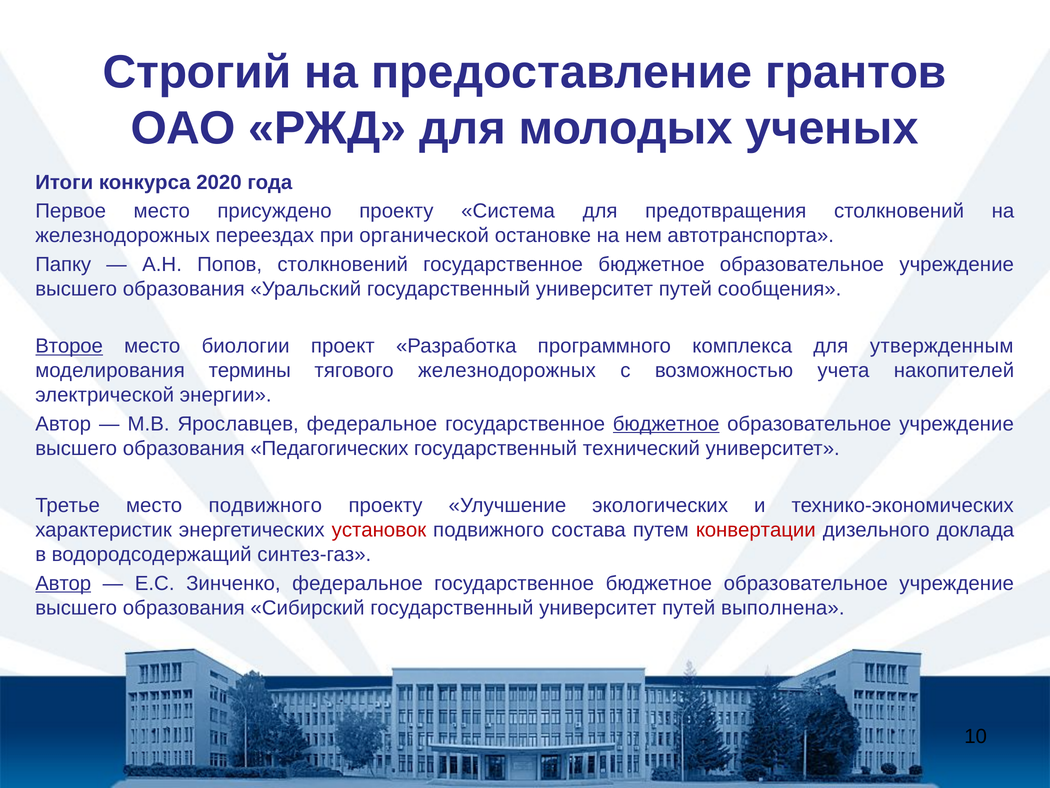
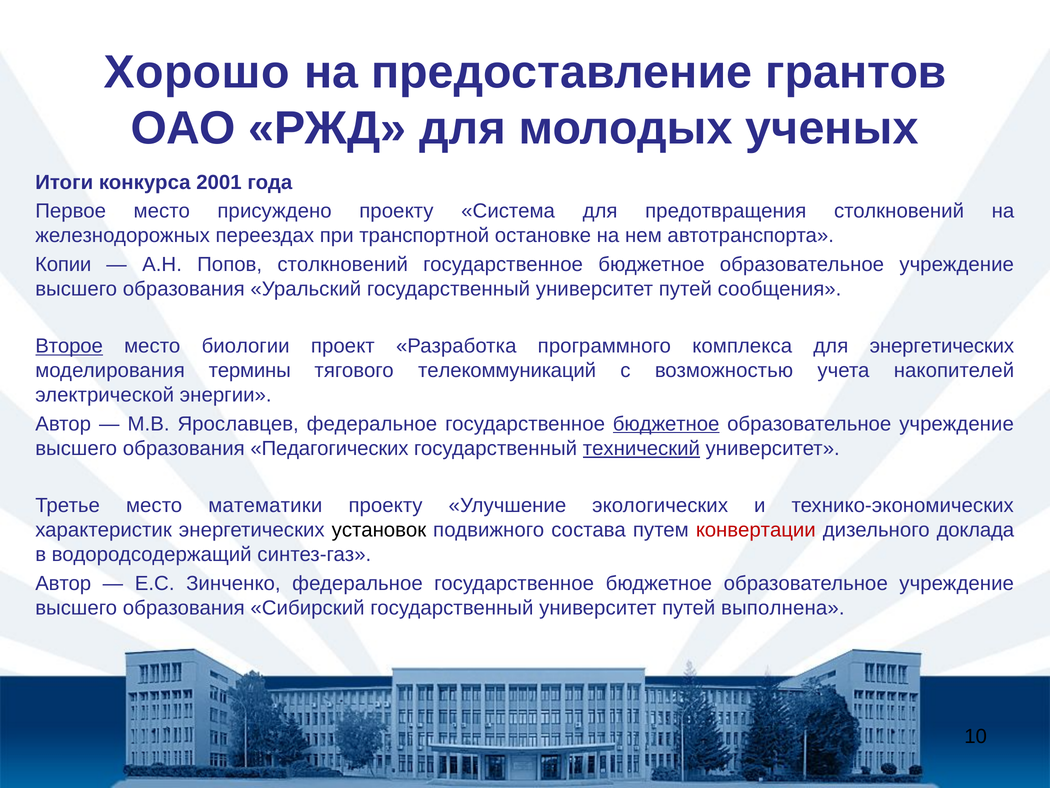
Строгий: Строгий -> Хорошо
2020: 2020 -> 2001
органической: органической -> транспортной
Папку: Папку -> Копии
для утвержденным: утвержденным -> энергетических
тягового железнодорожных: железнодорожных -> телекоммуникаций
технический underline: none -> present
место подвижного: подвижного -> математики
установок colour: red -> black
Автор at (63, 583) underline: present -> none
